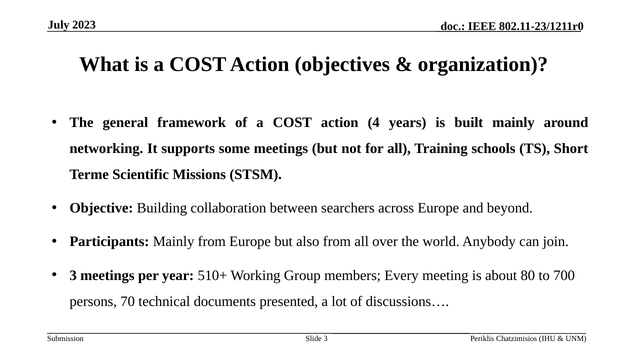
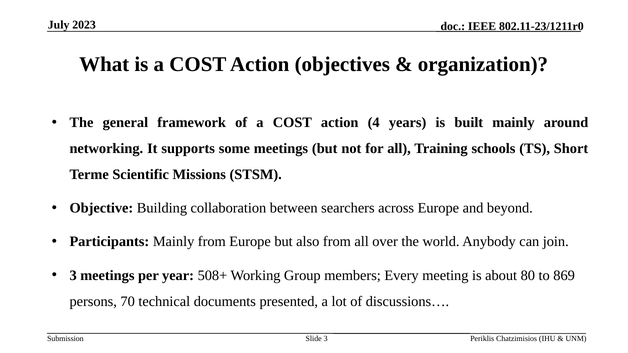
510+: 510+ -> 508+
700: 700 -> 869
